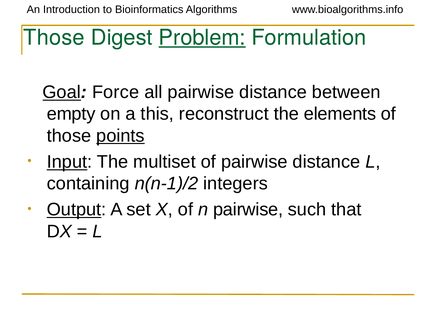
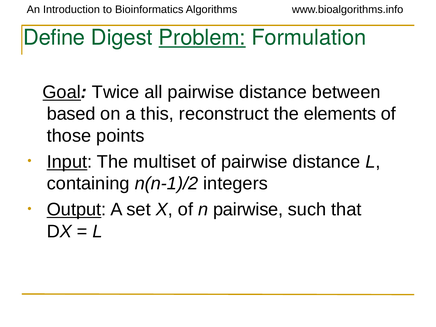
Those at (54, 38): Those -> Define
Force: Force -> Twice
empty: empty -> based
points underline: present -> none
